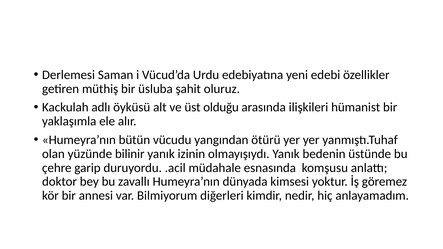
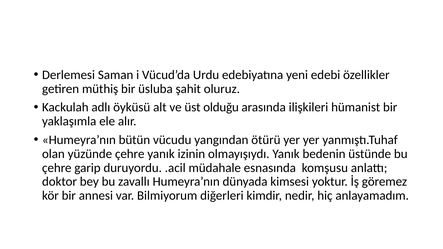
yüzünde bilinir: bilinir -> çehre
